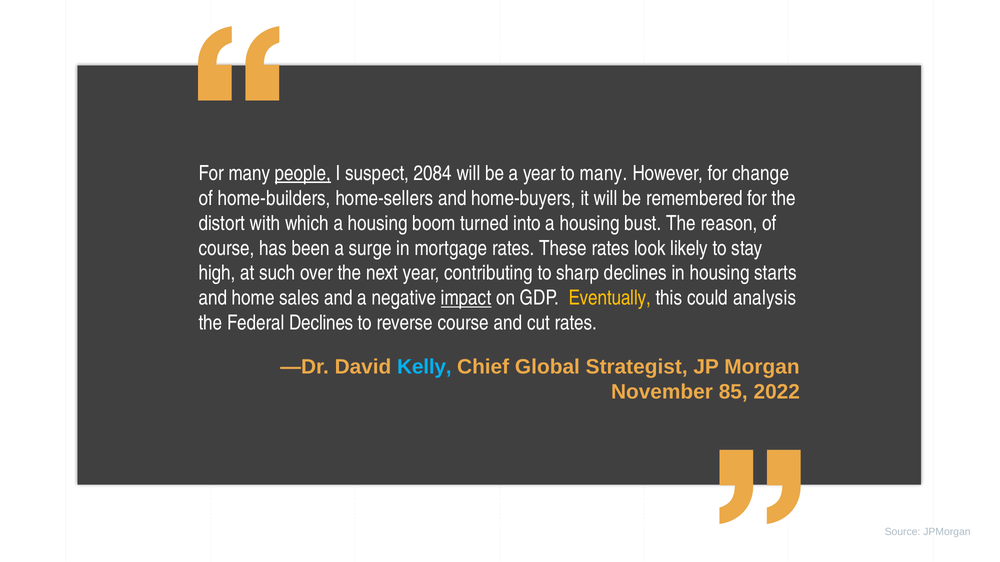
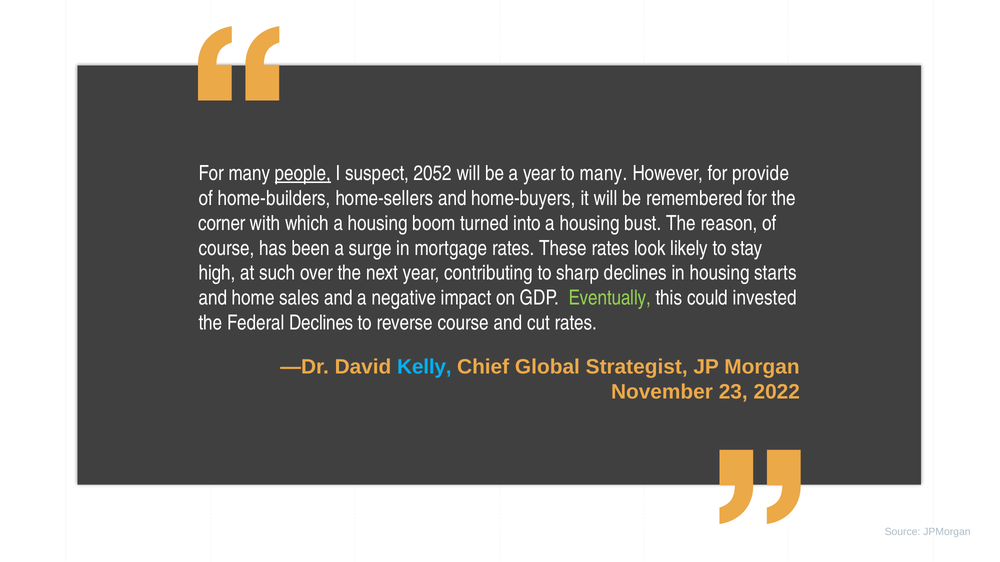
2084: 2084 -> 2052
change: change -> provide
distort: distort -> corner
impact underline: present -> none
Eventually colour: yellow -> light green
analysis: analysis -> invested
85: 85 -> 23
